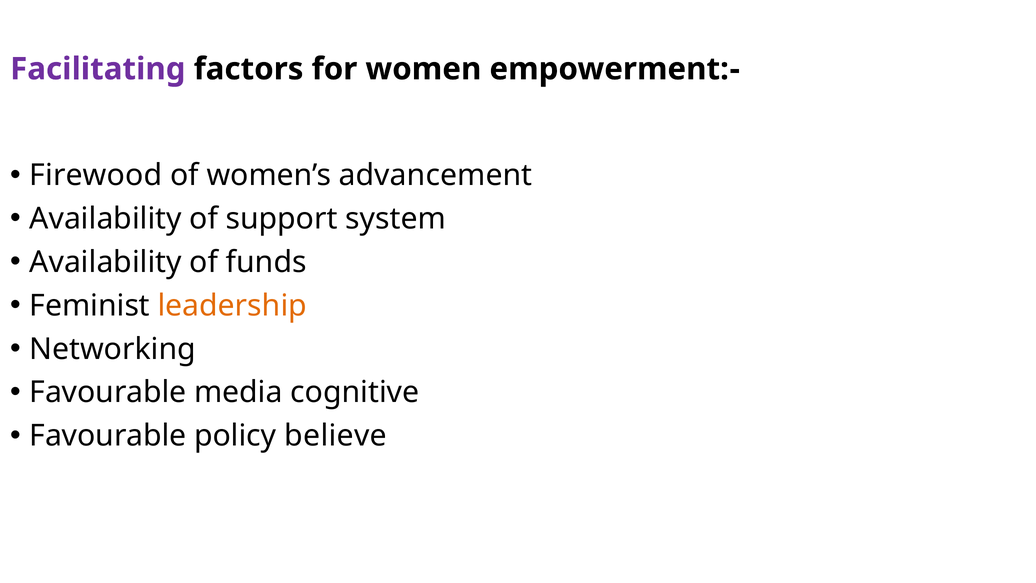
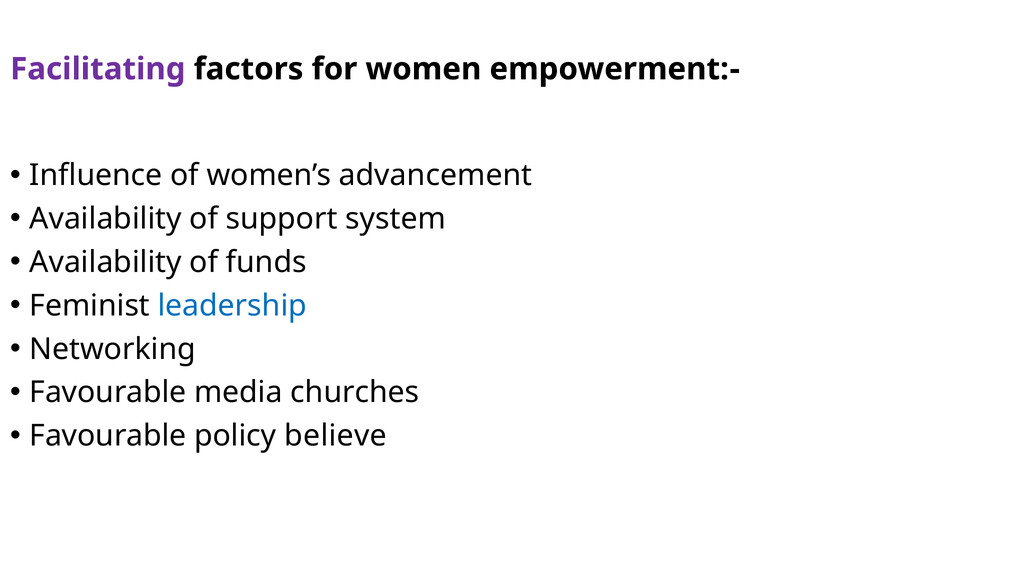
Firewood: Firewood -> Influence
leadership colour: orange -> blue
cognitive: cognitive -> churches
